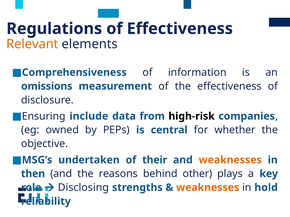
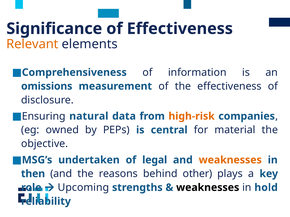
Regulations: Regulations -> Significance
include: include -> natural
high-risk colour: black -> orange
whether: whether -> material
their: their -> legal
Disclosing: Disclosing -> Upcoming
weaknesses at (208, 188) colour: orange -> black
